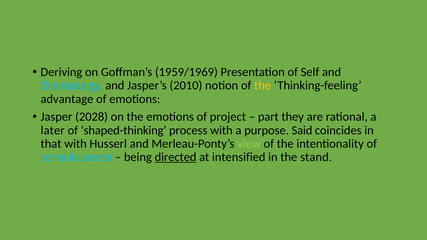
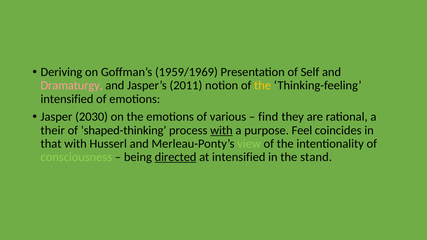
Dramaturgy colour: light blue -> pink
2010: 2010 -> 2011
advantage at (67, 99): advantage -> intensified
2028: 2028 -> 2030
project: project -> various
part: part -> find
later: later -> their
with at (221, 130) underline: none -> present
Said: Said -> Feel
consciousness colour: light blue -> light green
